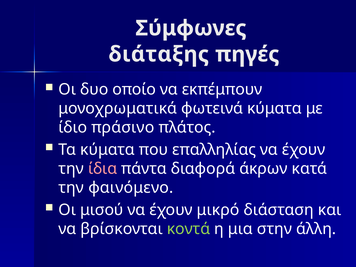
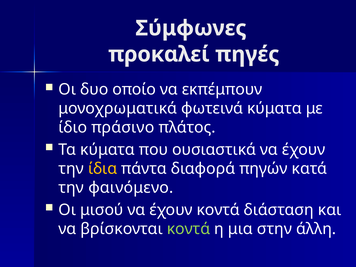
διάταξης: διάταξης -> προκαλεί
επαλληλίας: επαλληλίας -> ουσιαστικά
ίδια colour: pink -> yellow
άκρων: άκρων -> πηγών
έχουν μικρό: μικρό -> κοντά
